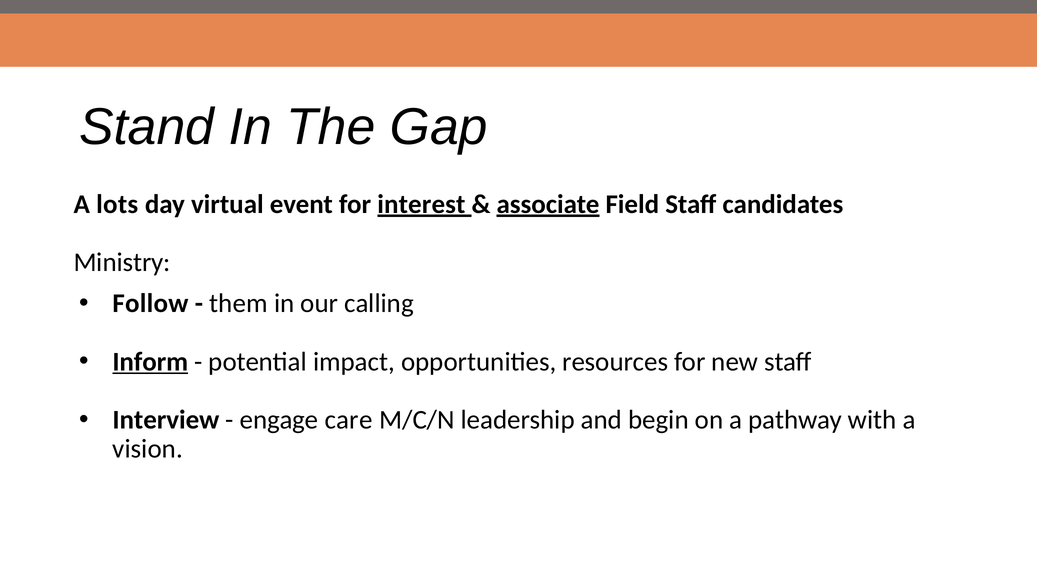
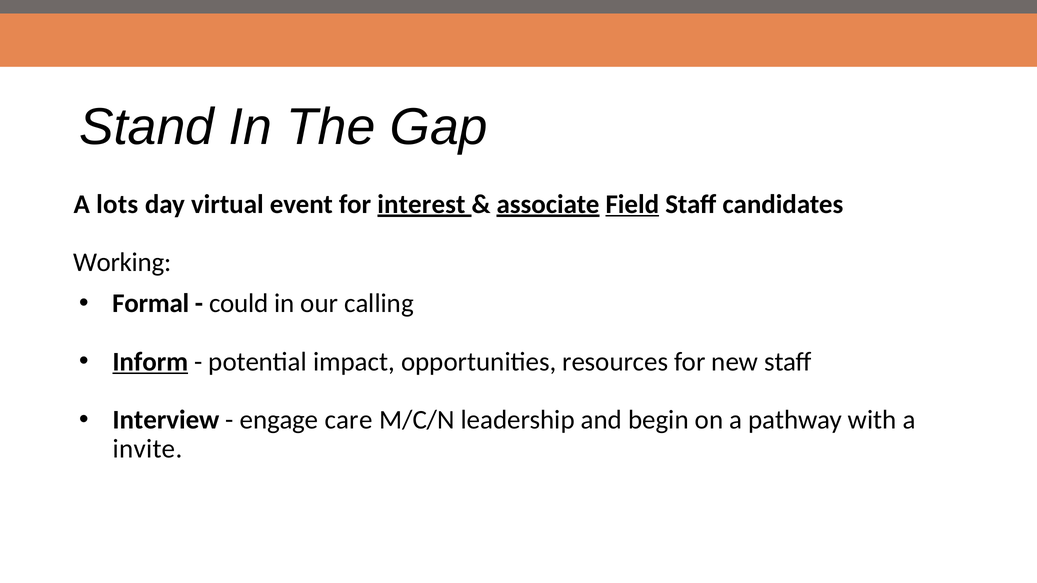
Field underline: none -> present
Ministry: Ministry -> Working
Follow: Follow -> Formal
them: them -> could
vision: vision -> invite
